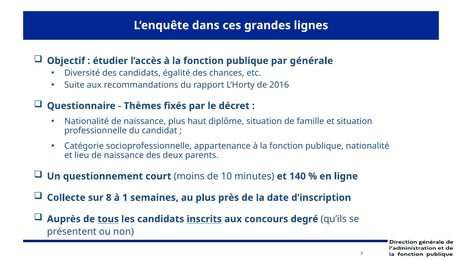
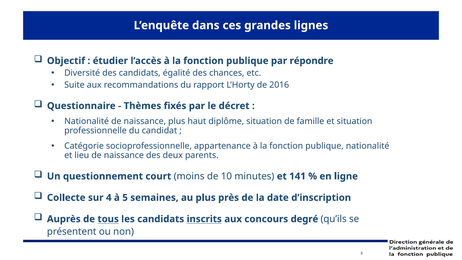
générale: générale -> répondre
140: 140 -> 141
8: 8 -> 4
1: 1 -> 5
